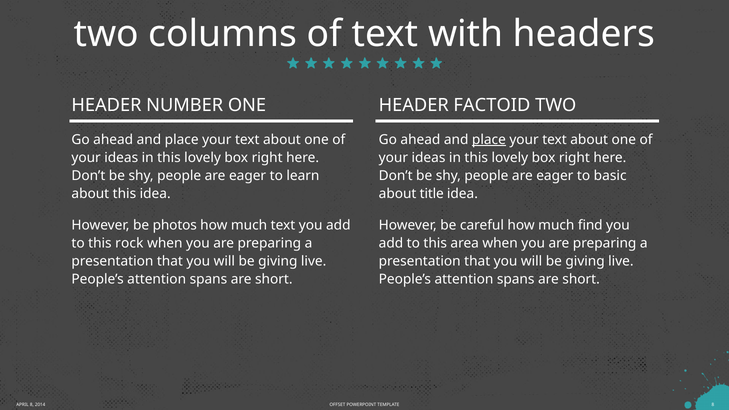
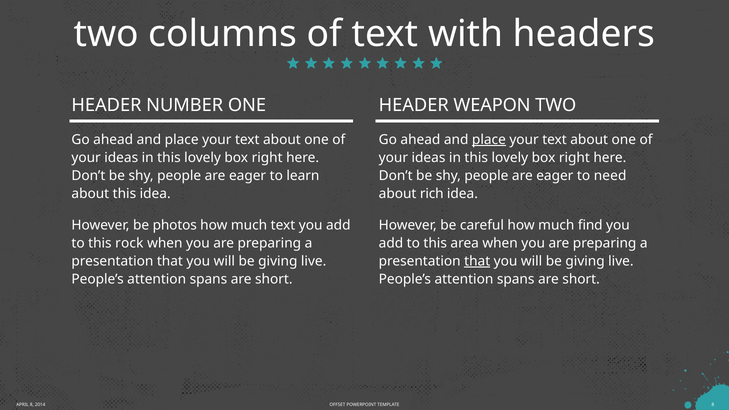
FACTOID: FACTOID -> WEAPON
basic: basic -> need
title: title -> rich
that at (477, 261) underline: none -> present
